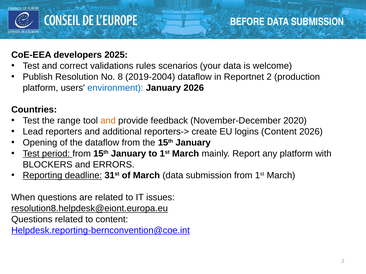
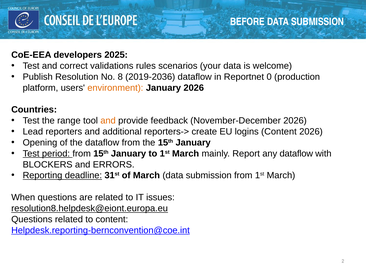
2019-2004: 2019-2004 -> 2019-2036
Reportnet 2: 2 -> 0
environment colour: blue -> orange
November-December 2020: 2020 -> 2026
any platform: platform -> dataflow
